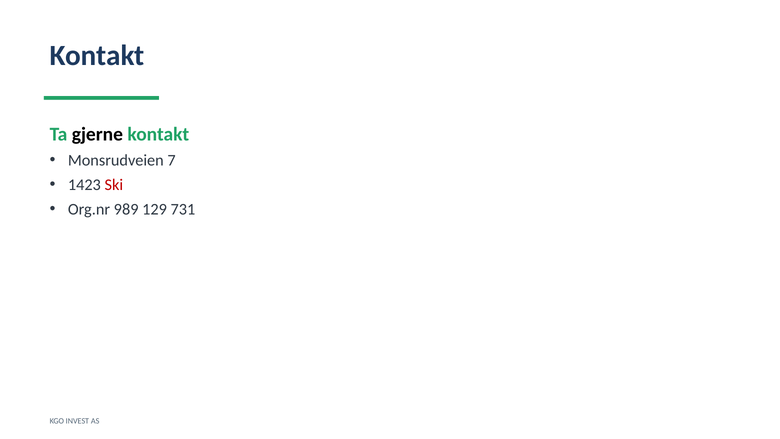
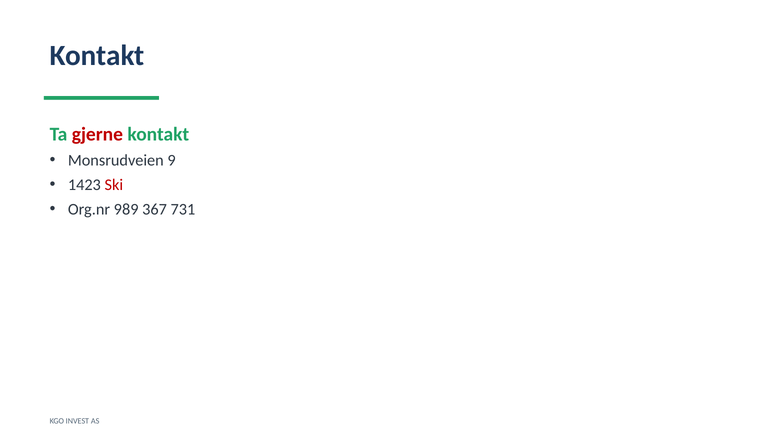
gjerne colour: black -> red
7: 7 -> 9
129: 129 -> 367
